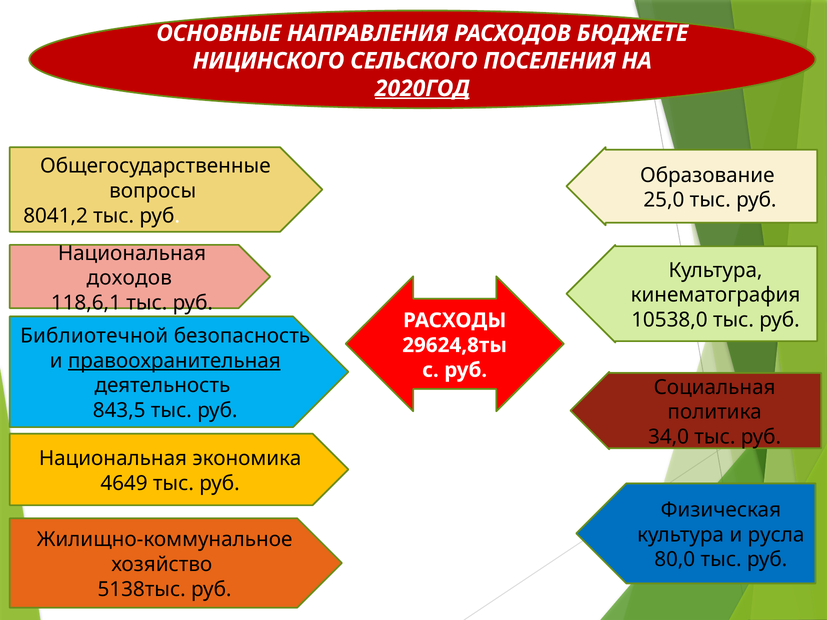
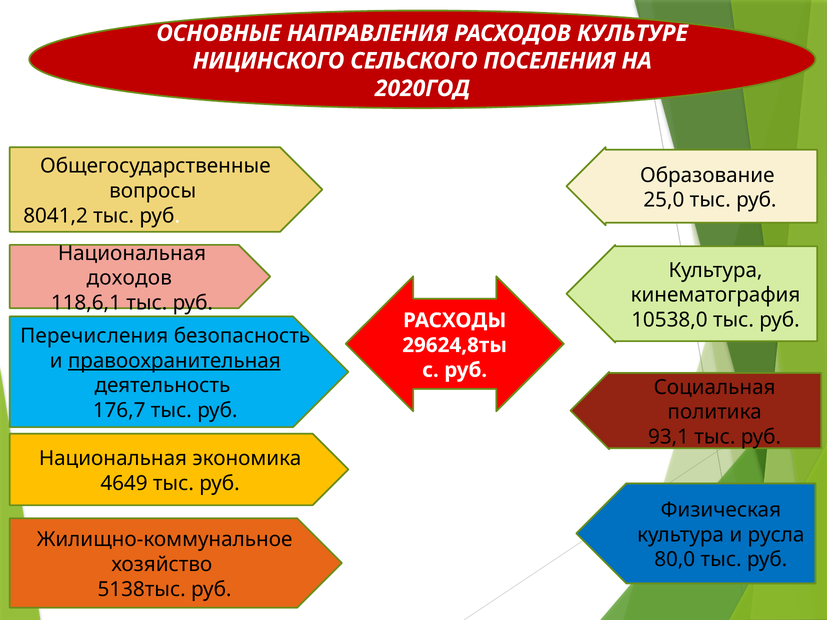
БЮДЖЕТЕ: БЮДЖЕТЕ -> КУЛЬТУРЕ
2020ГОД underline: present -> none
Библиотечной: Библиотечной -> Перечисления
843,5: 843,5 -> 176,7
34,0: 34,0 -> 93,1
